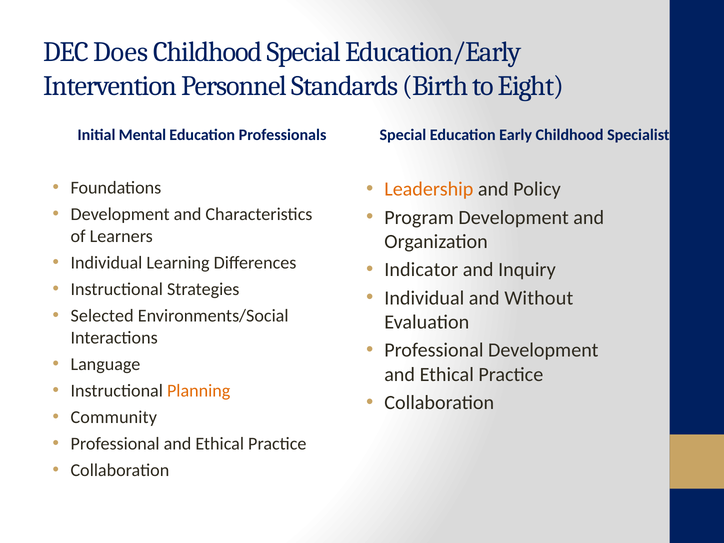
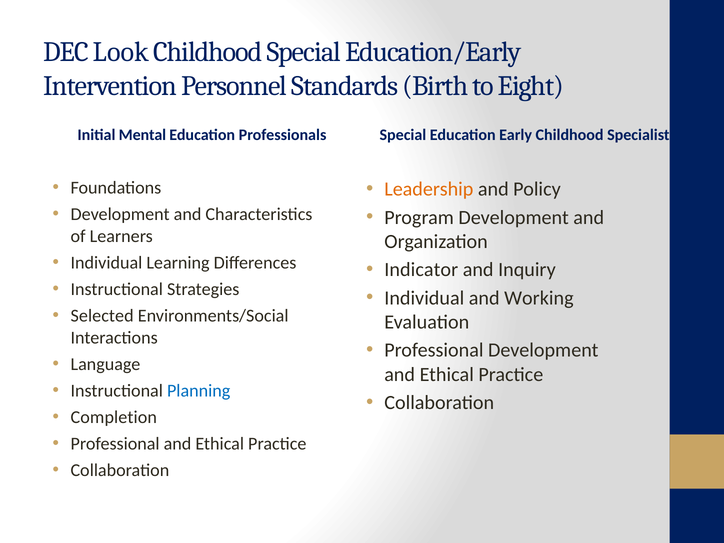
Does: Does -> Look
Without: Without -> Working
Planning colour: orange -> blue
Community: Community -> Completion
